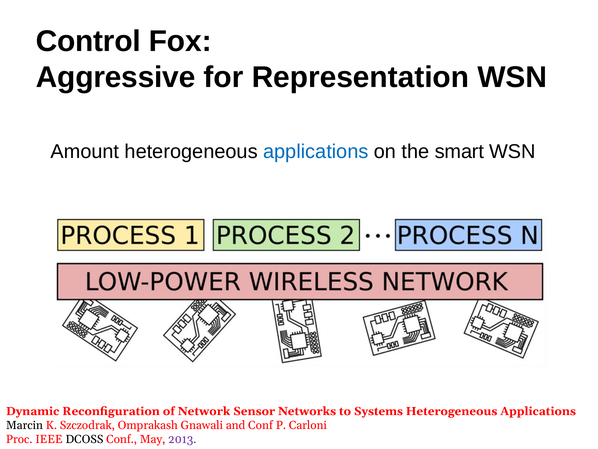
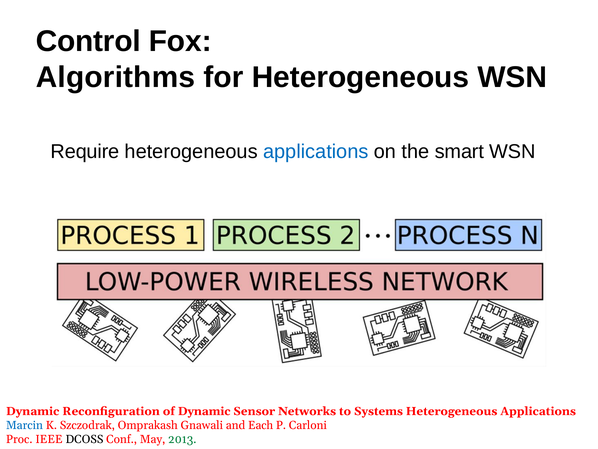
Aggressive: Aggressive -> Algorithms
for Representation: Representation -> Heterogeneous
Amount: Amount -> Require
of Network: Network -> Dynamic
Marcin colour: black -> blue
and Conf: Conf -> Each
2013 colour: purple -> green
